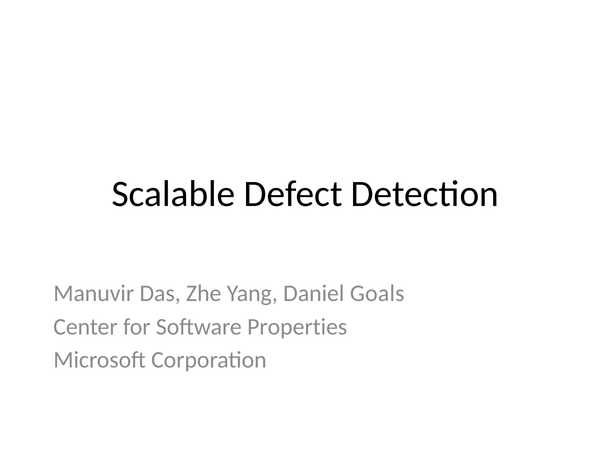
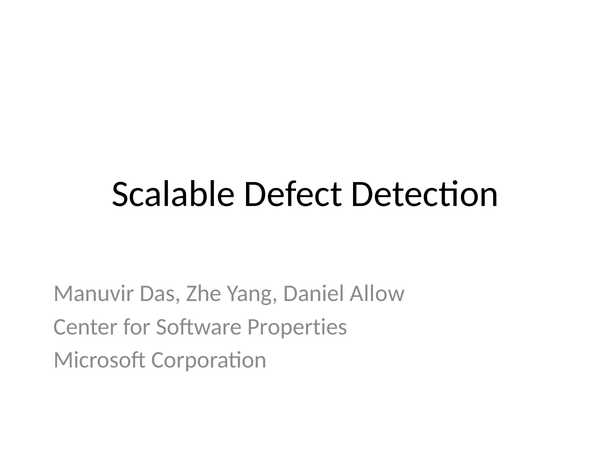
Goals: Goals -> Allow
